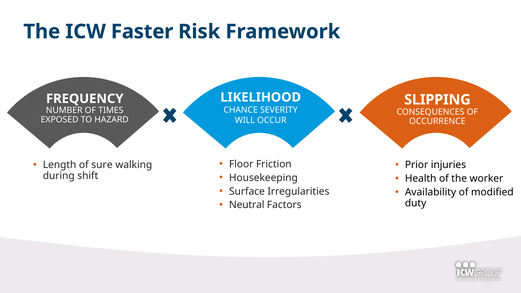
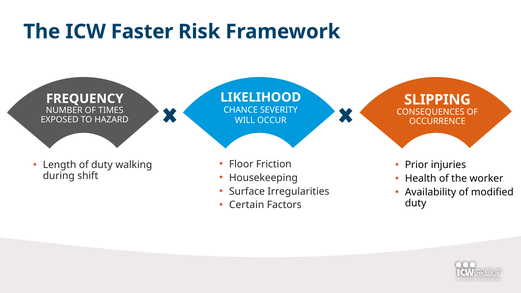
of sure: sure -> duty
Neutral: Neutral -> Certain
